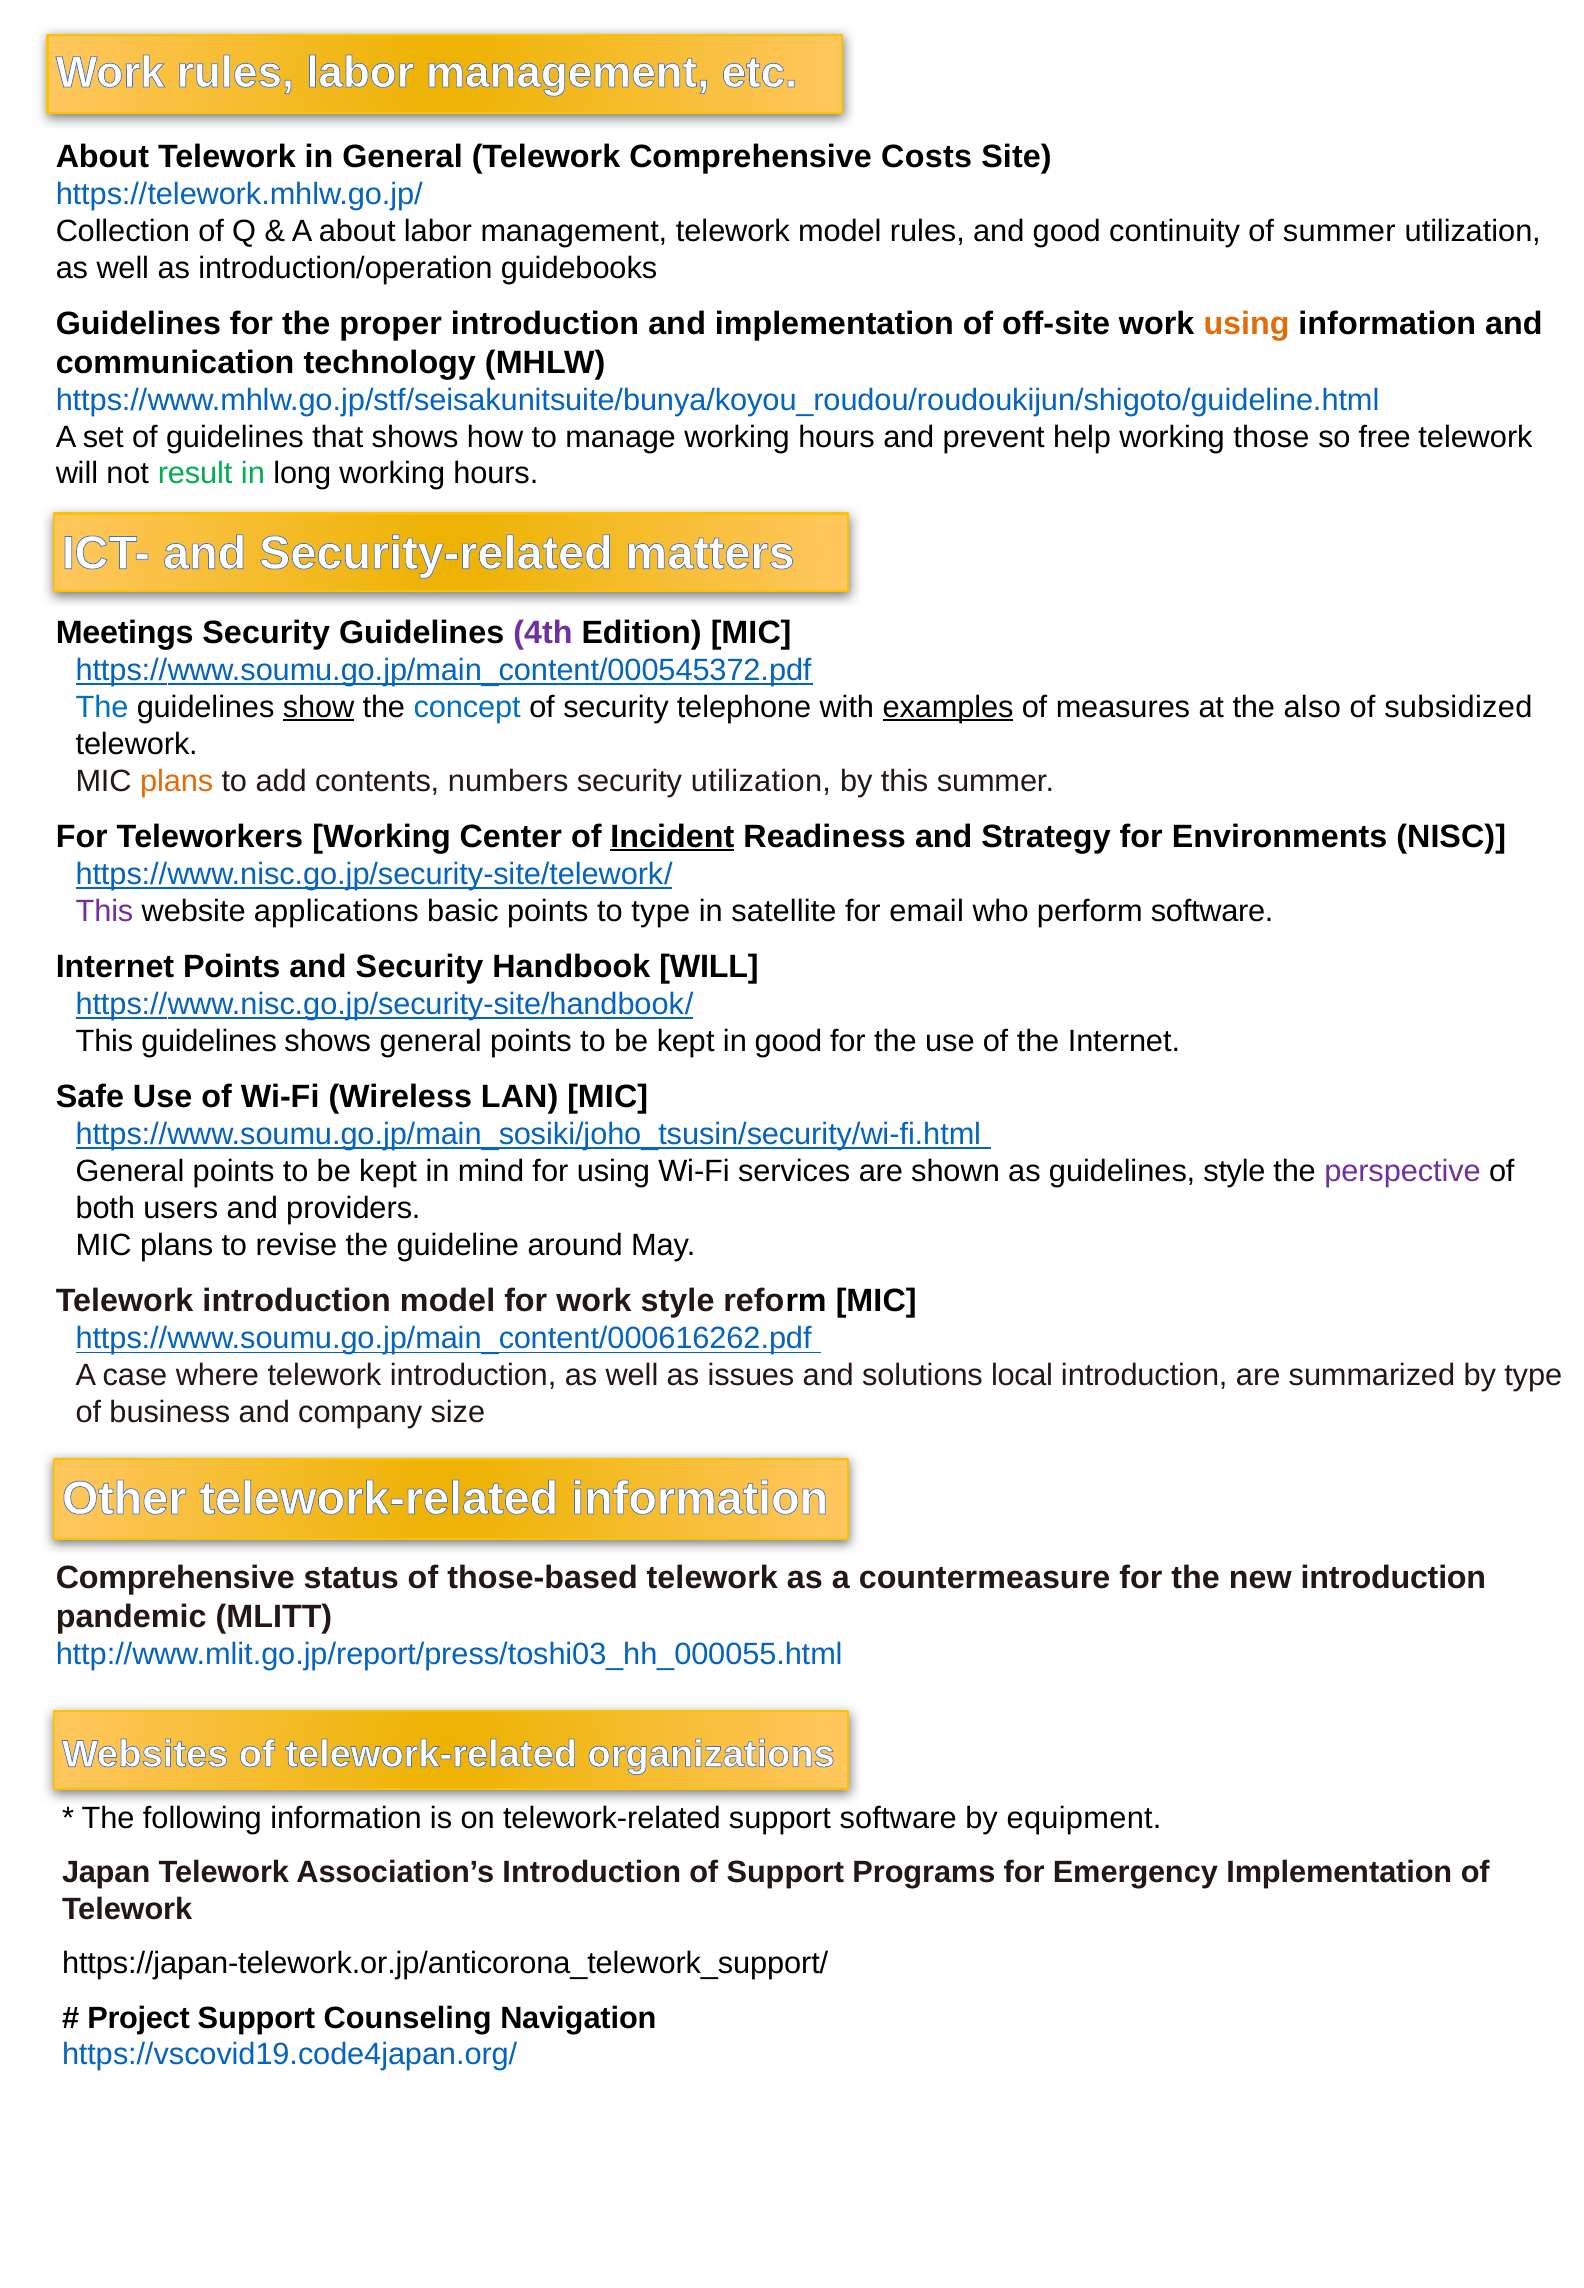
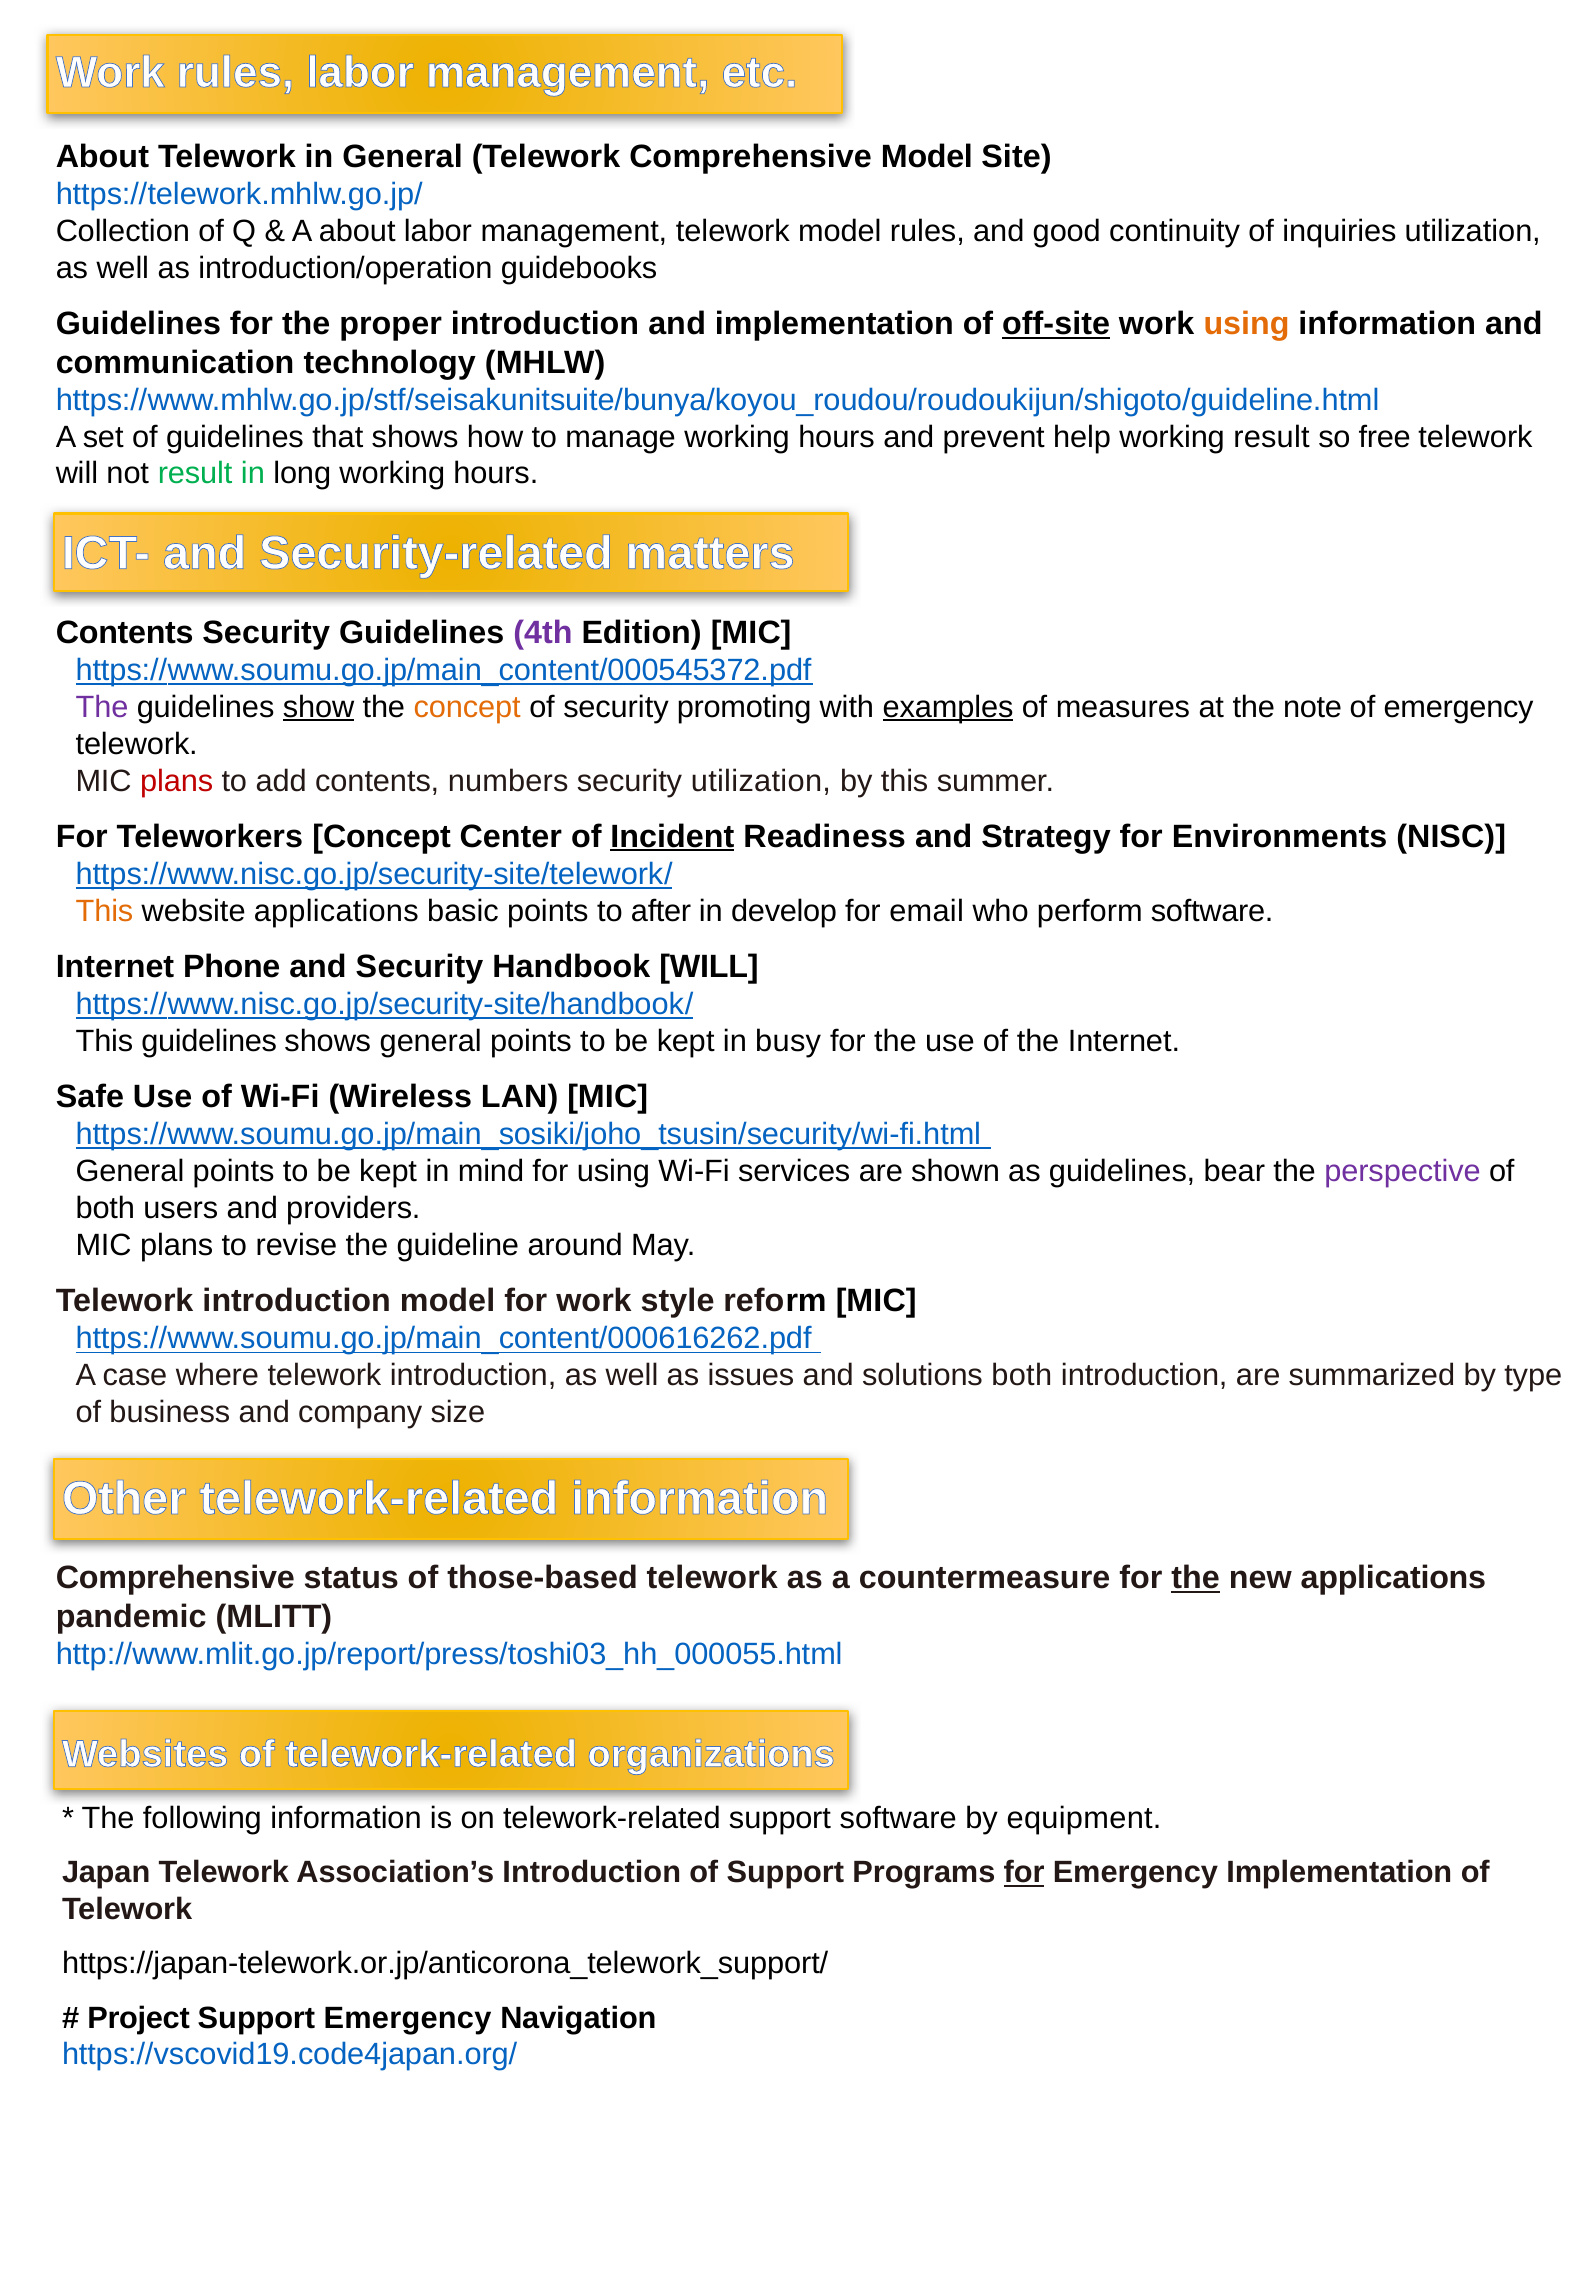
Costs at (927, 157): Costs -> Model
of summer: summer -> inquiries
off-site underline: none -> present
working those: those -> result
Meetings at (125, 633): Meetings -> Contents
The at (102, 707) colour: blue -> purple
concept at (467, 707) colour: blue -> orange
telephone: telephone -> promoting
also: also -> note
of subsidized: subsidized -> emergency
plans at (177, 781) colour: orange -> red
Teleworkers Working: Working -> Concept
This at (105, 911) colour: purple -> orange
to type: type -> after
satellite: satellite -> develop
Internet Points: Points -> Phone
in good: good -> busy
guidelines style: style -> bear
solutions local: local -> both
the at (1196, 1578) underline: none -> present
new introduction: introduction -> applications
for at (1024, 1872) underline: none -> present
Support Counseling: Counseling -> Emergency
